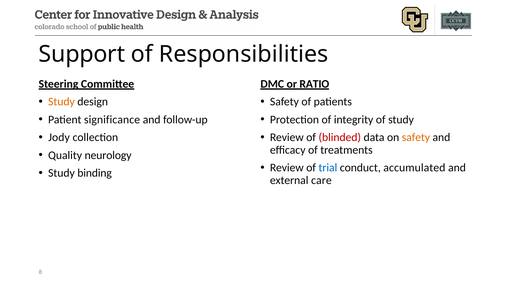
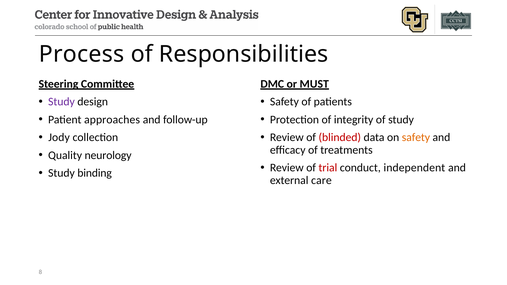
Support: Support -> Process
RATIO: RATIO -> MUST
Study at (61, 102) colour: orange -> purple
significance: significance -> approaches
trial colour: blue -> red
accumulated: accumulated -> independent
